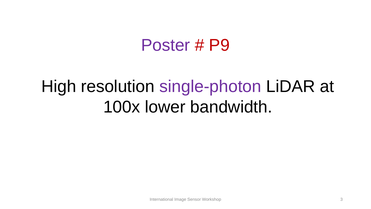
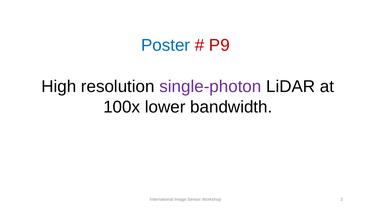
Poster colour: purple -> blue
